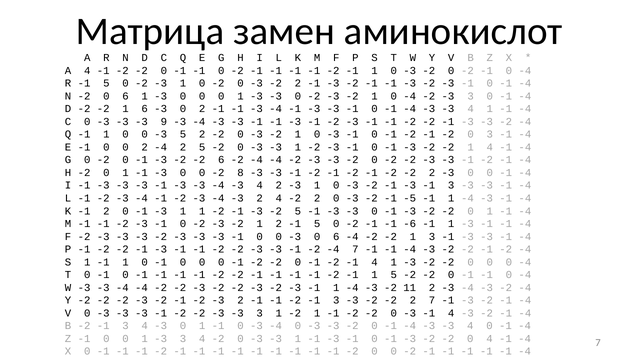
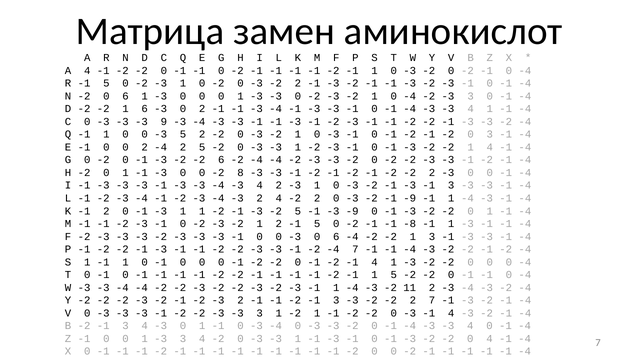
-1 -5: -5 -> -9
5 -1 -3 -3: -3 -> -9
-6: -6 -> -8
